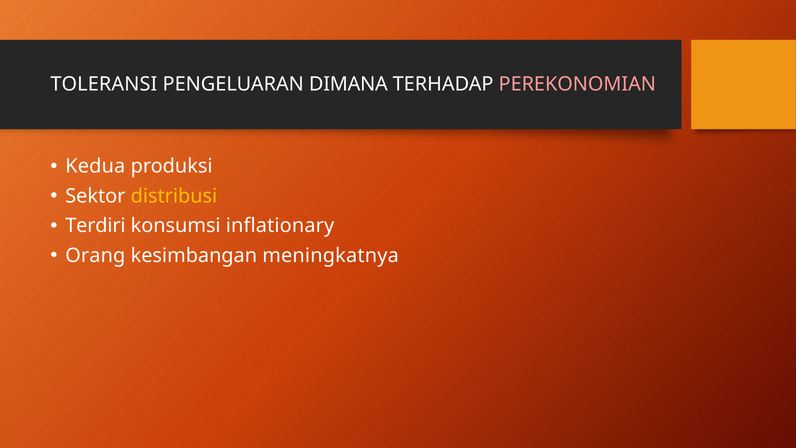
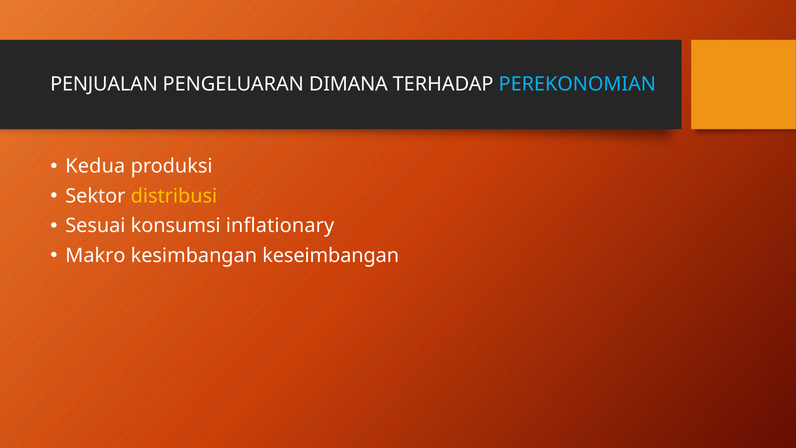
TOLERANSI: TOLERANSI -> PENJUALAN
PEREKONOMIAN colour: pink -> light blue
Terdiri: Terdiri -> Sesuai
Orang: Orang -> Makro
meningkatnya: meningkatnya -> keseimbangan
